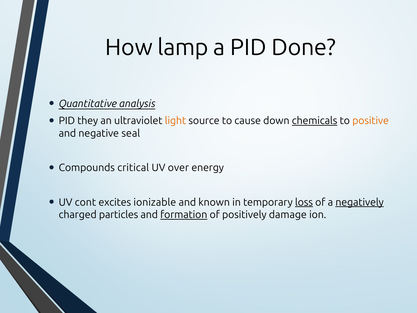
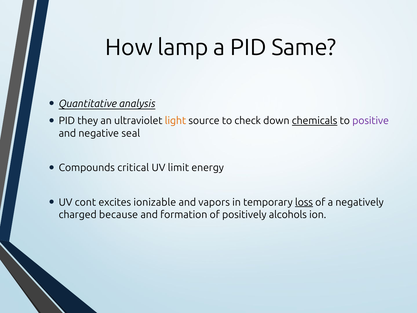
Done: Done -> Same
cause: cause -> check
positive colour: orange -> purple
over: over -> limit
known: known -> vapors
negatively underline: present -> none
particles: particles -> because
formation underline: present -> none
damage: damage -> alcohols
